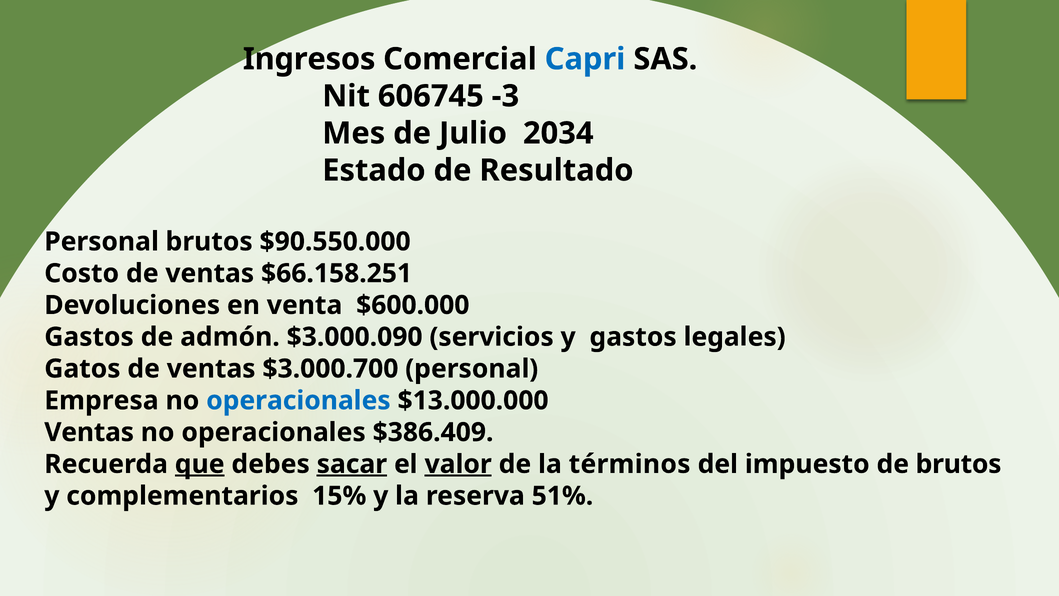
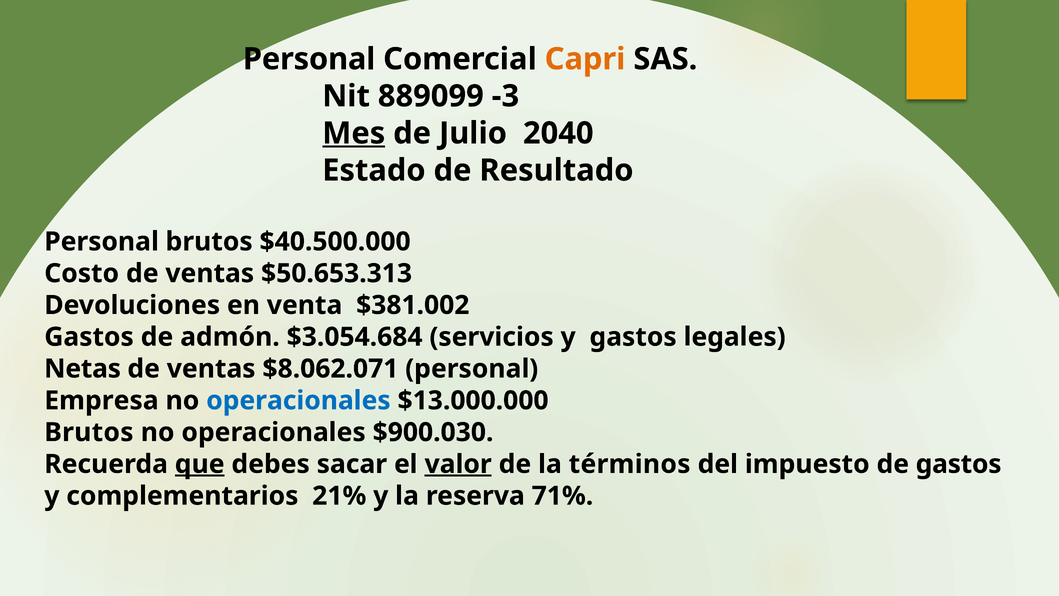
Ingresos at (309, 59): Ingresos -> Personal
Capri colour: blue -> orange
606745: 606745 -> 889099
Mes underline: none -> present
2034: 2034 -> 2040
$90.550.000: $90.550.000 -> $40.500.000
$66.158.251: $66.158.251 -> $50.653.313
$600.000: $600.000 -> $381.002
$3.000.090: $3.000.090 -> $3.054.684
Gatos: Gatos -> Netas
$3.000.700: $3.000.700 -> $8.062.071
Ventas at (89, 432): Ventas -> Brutos
$386.409: $386.409 -> $900.030
sacar underline: present -> none
de brutos: brutos -> gastos
15%: 15% -> 21%
51%: 51% -> 71%
